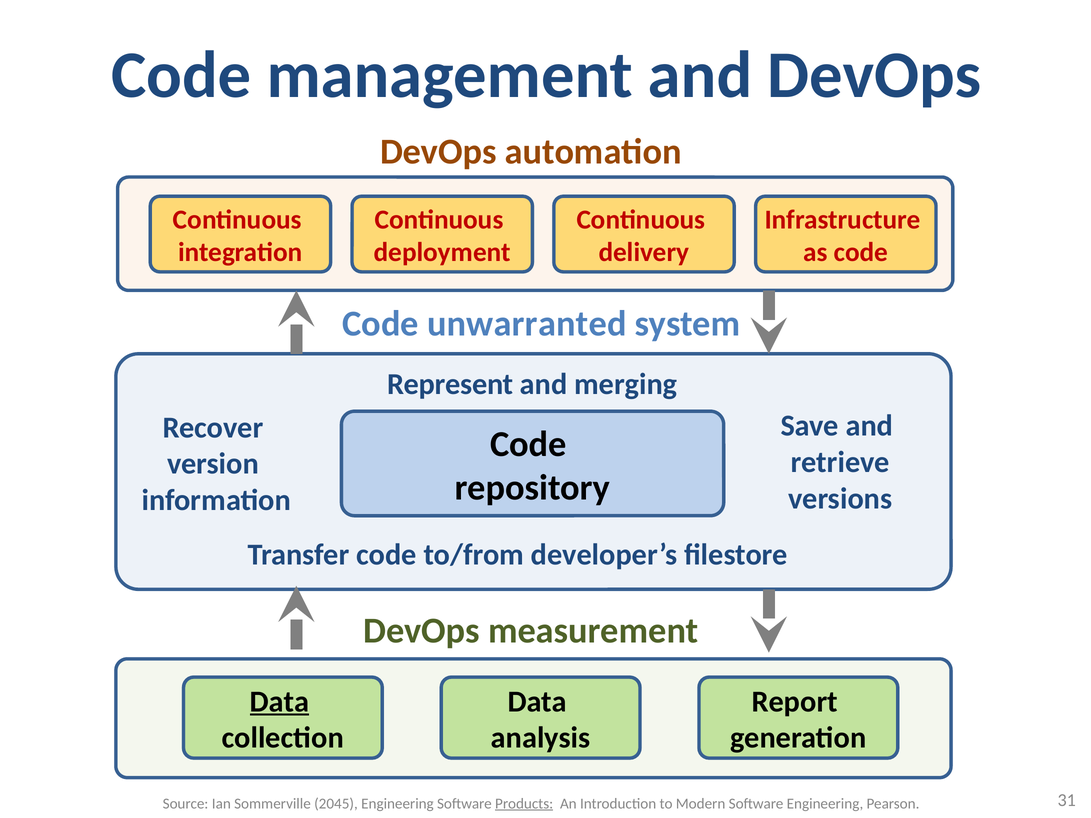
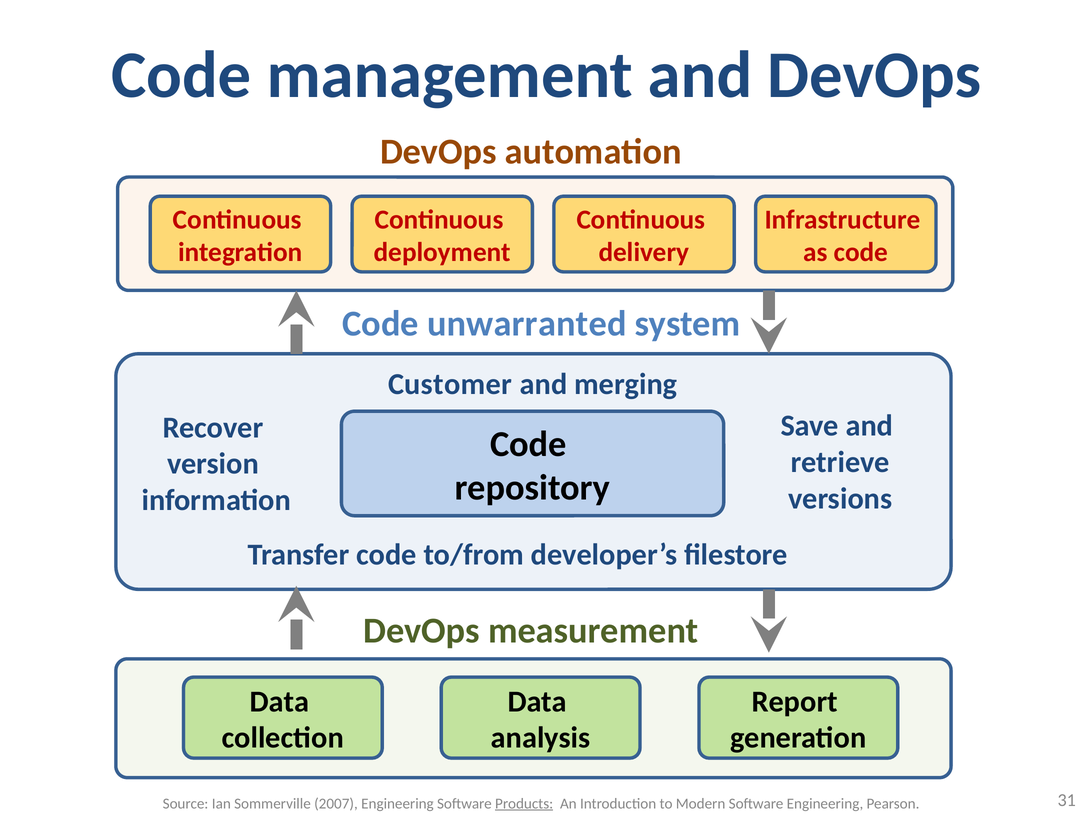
Represent: Represent -> Customer
Data at (279, 702) underline: present -> none
2045: 2045 -> 2007
